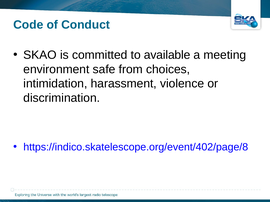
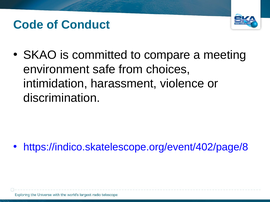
available: available -> compare
